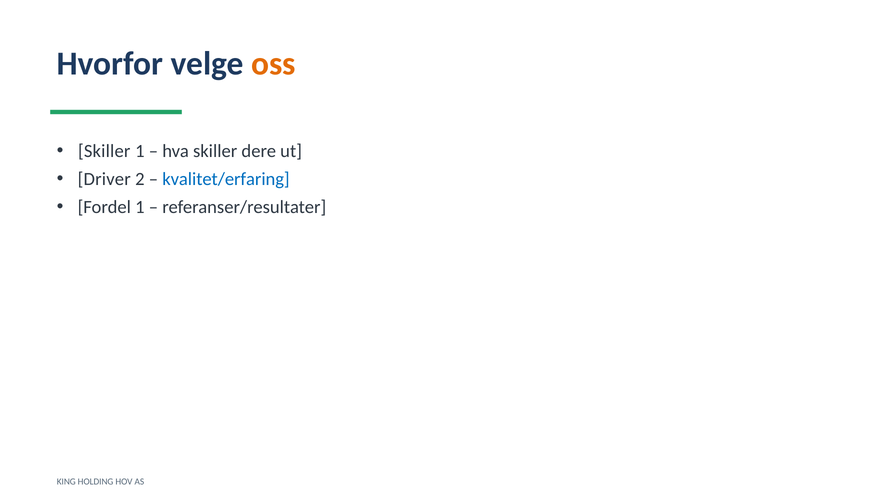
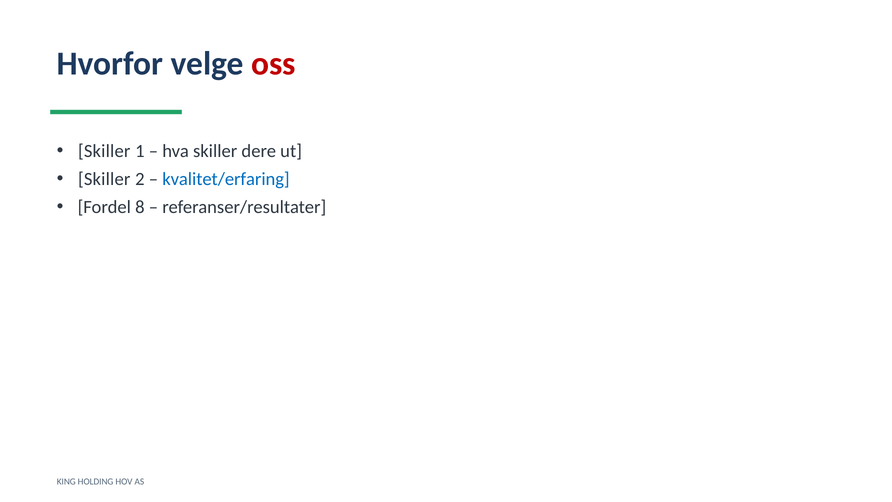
oss colour: orange -> red
Driver at (104, 179): Driver -> Skiller
Fordel 1: 1 -> 8
